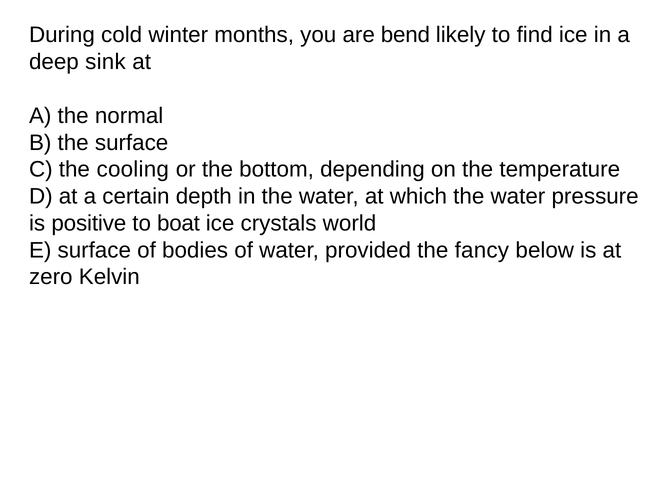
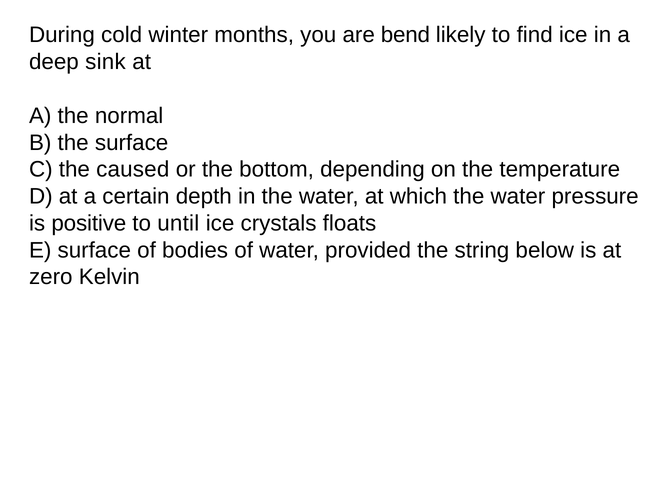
cooling: cooling -> caused
boat: boat -> until
world: world -> floats
fancy: fancy -> string
